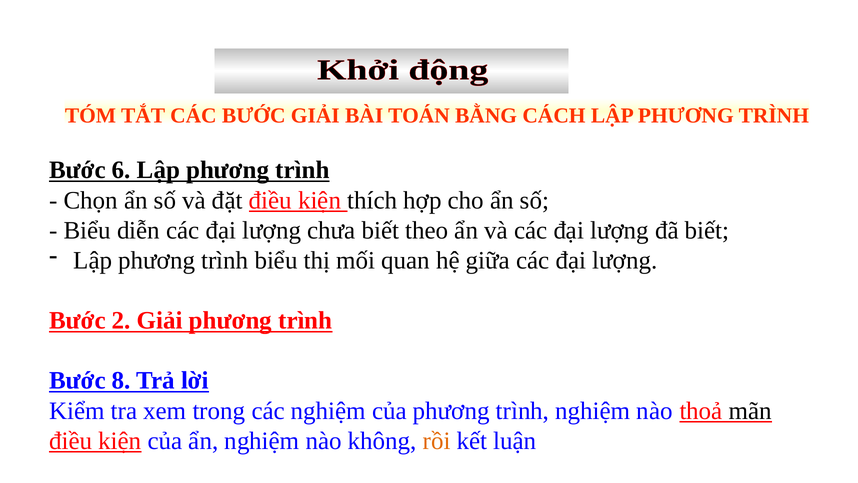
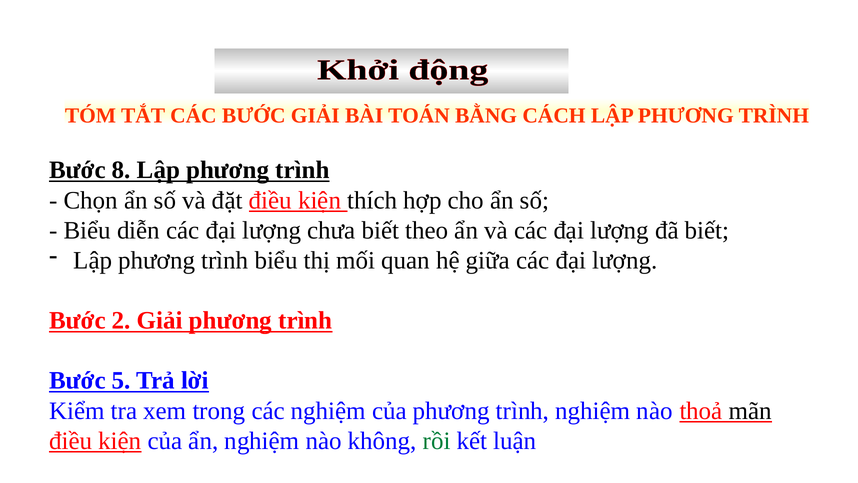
6: 6 -> 8
8: 8 -> 5
rồi colour: orange -> green
